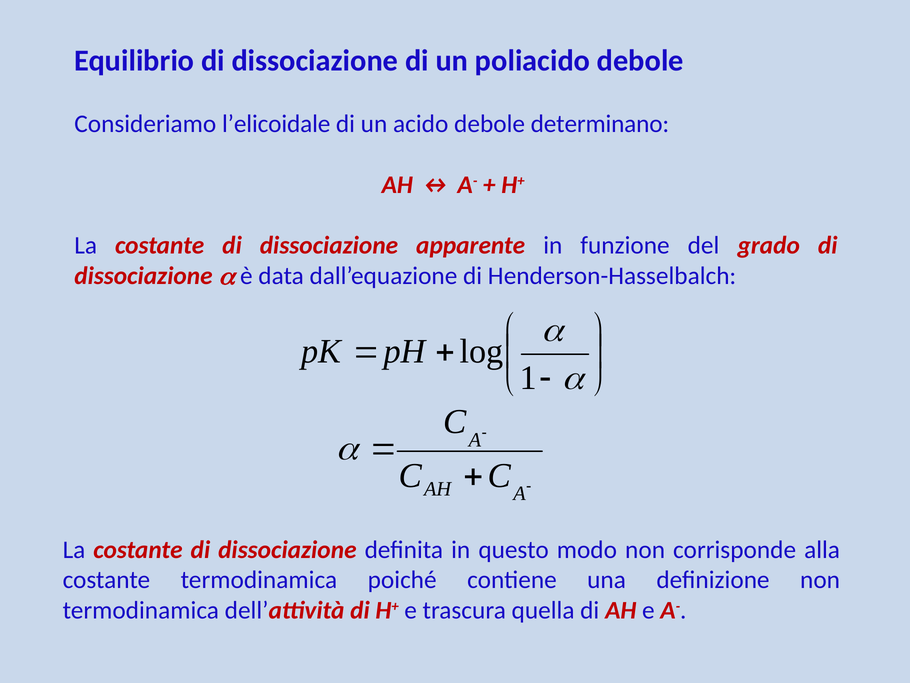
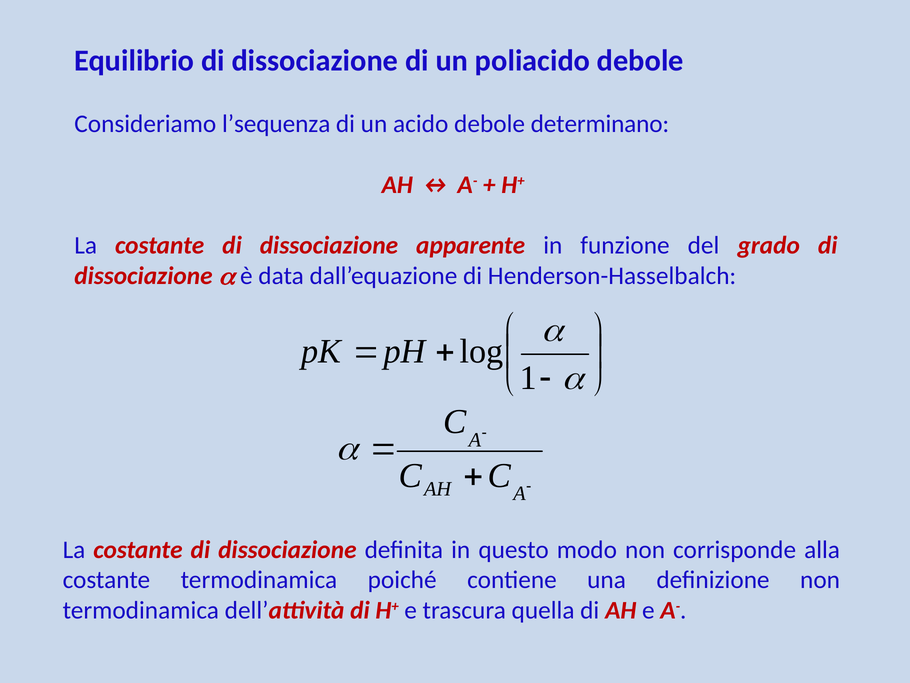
l’elicoidale: l’elicoidale -> l’sequenza
